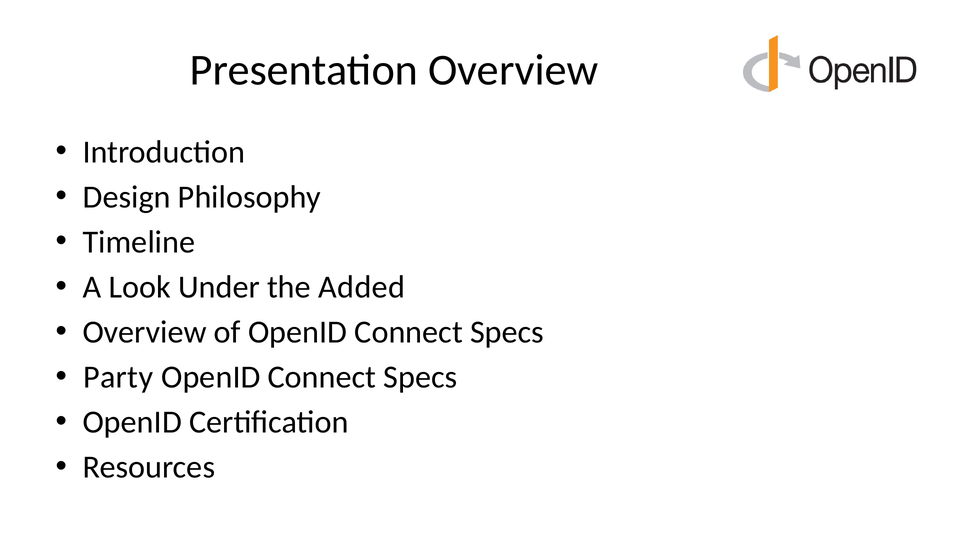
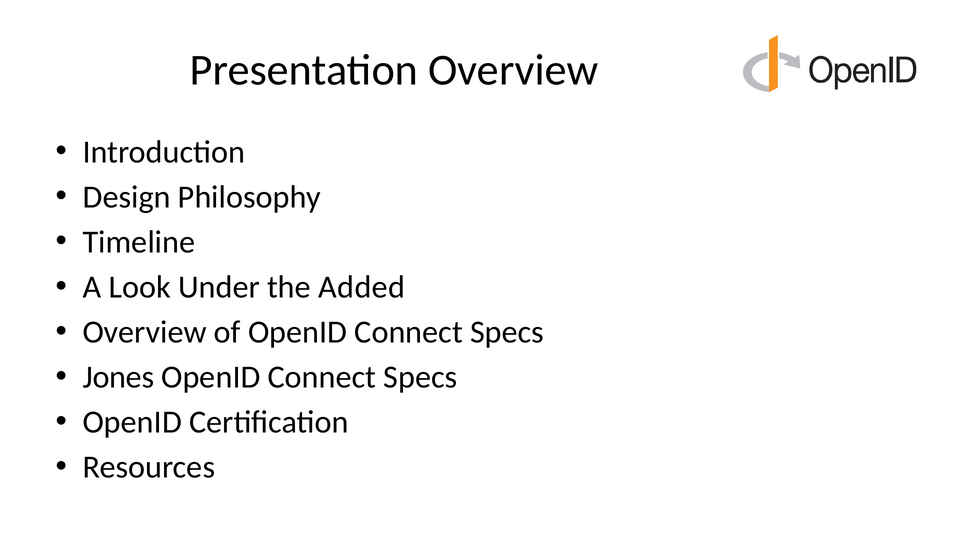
Party: Party -> Jones
